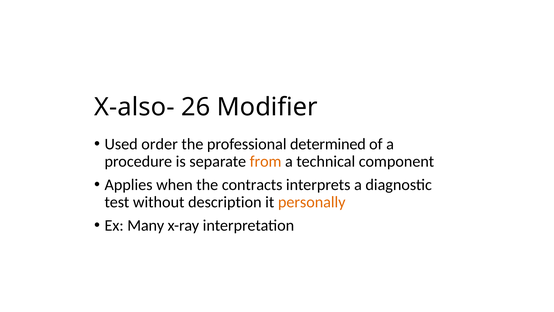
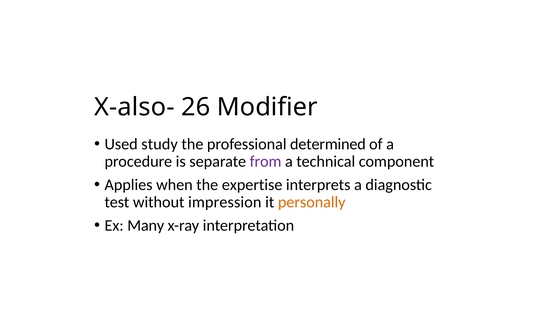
order: order -> study
from colour: orange -> purple
contracts: contracts -> expertise
description: description -> impression
